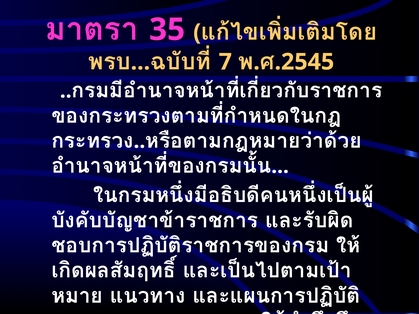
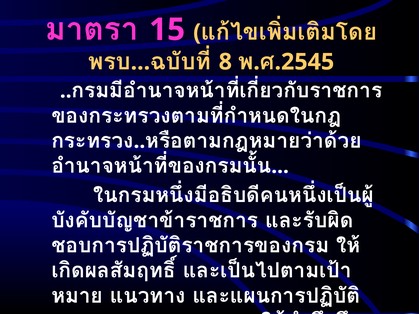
35: 35 -> 15
7: 7 -> 8
